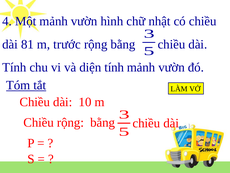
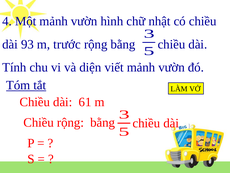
81: 81 -> 93
diện tính: tính -> viết
10: 10 -> 61
